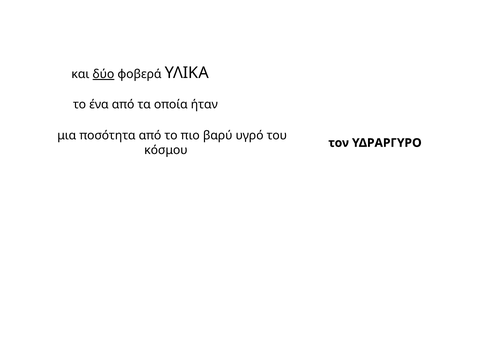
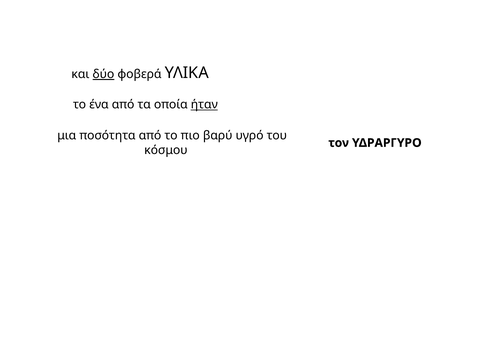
ήταν underline: none -> present
